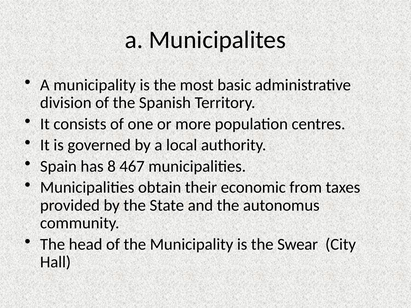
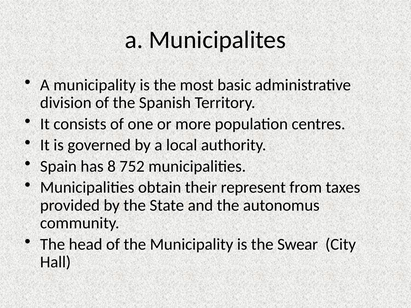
467: 467 -> 752
economic: economic -> represent
